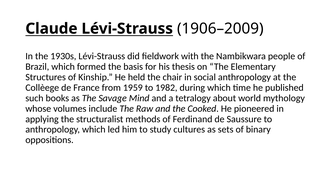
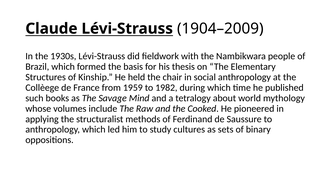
1906–2009: 1906–2009 -> 1904–2009
